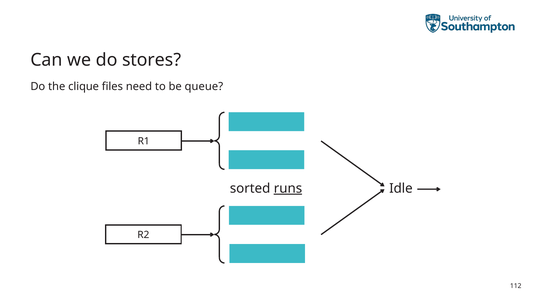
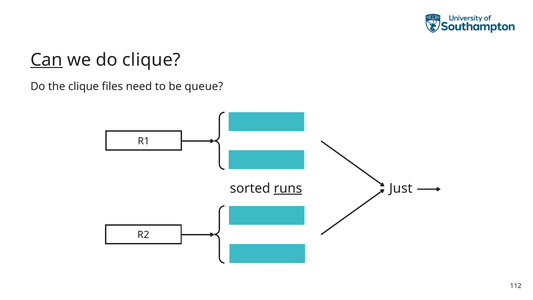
Can underline: none -> present
do stores: stores -> clique
Idle: Idle -> Just
